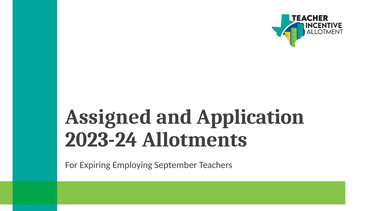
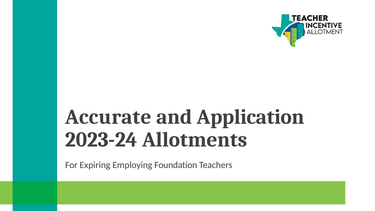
Assigned: Assigned -> Accurate
September: September -> Foundation
